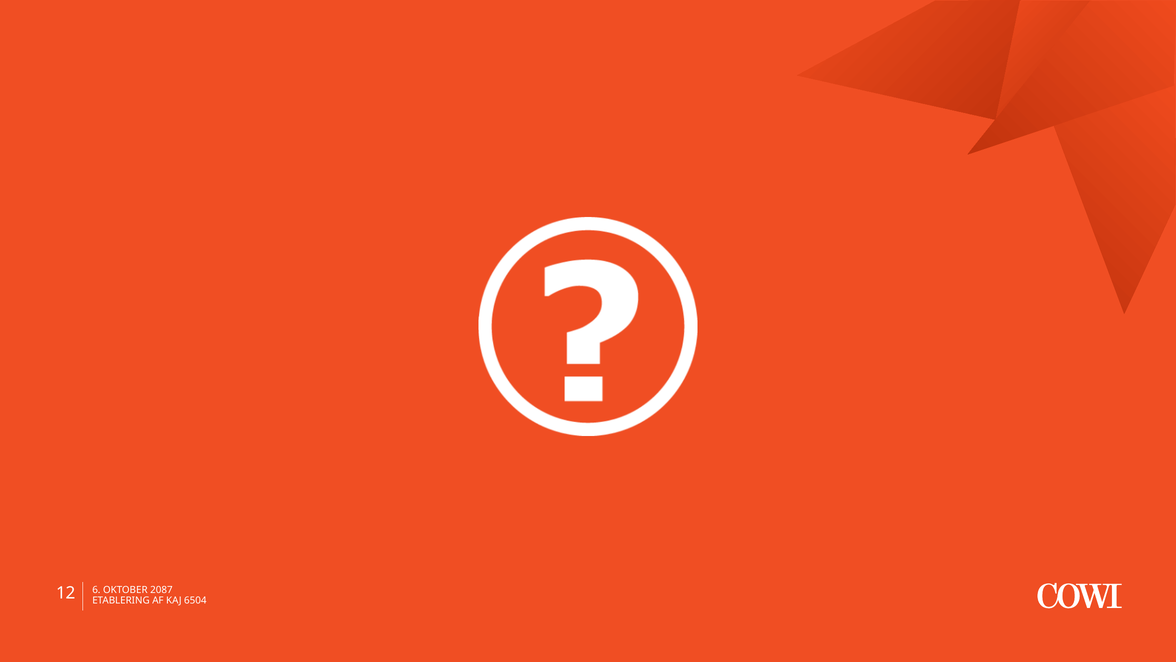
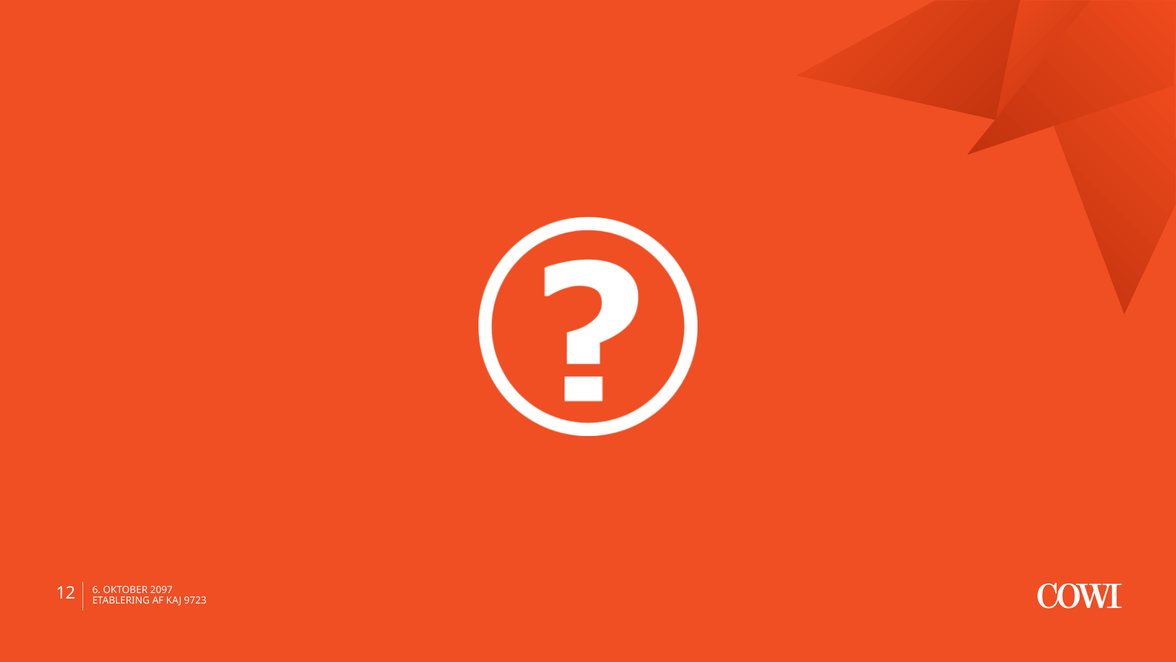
2087: 2087 -> 2097
6504: 6504 -> 9723
